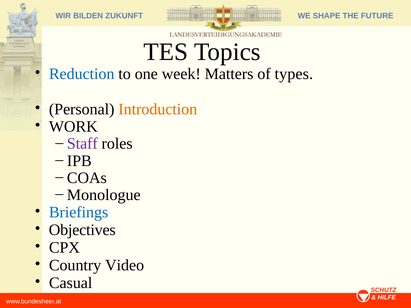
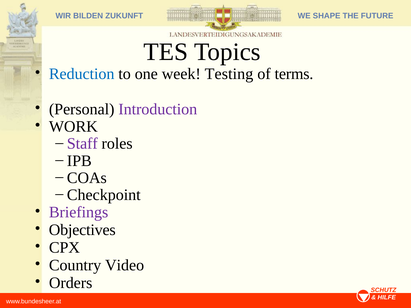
Matters: Matters -> Testing
types: types -> terms
Introduction colour: orange -> purple
Monologue: Monologue -> Checkpoint
Briefings colour: blue -> purple
Casual: Casual -> Orders
